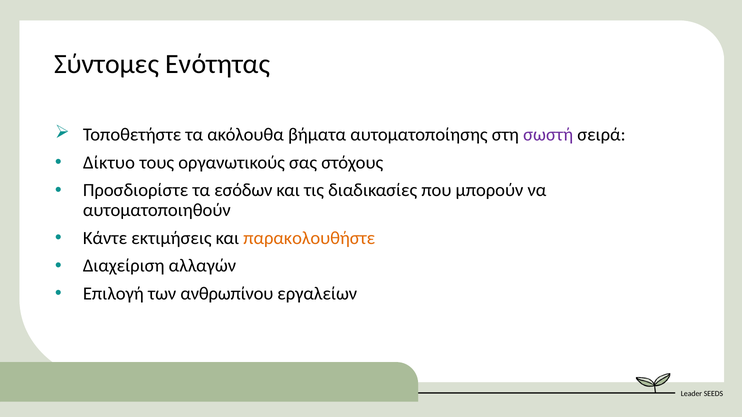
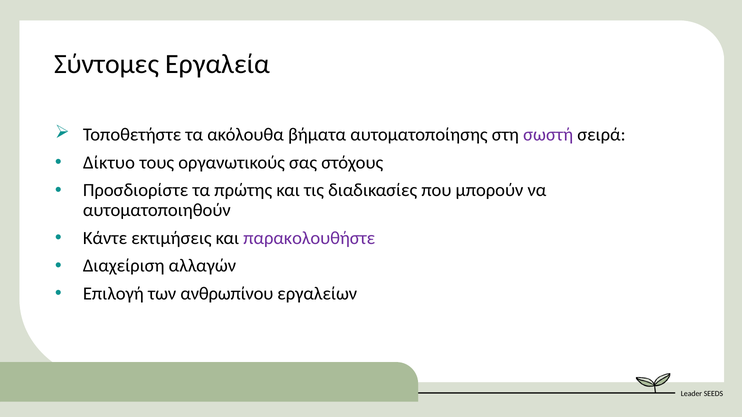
Ενότητας: Ενότητας -> Εργαλεία
εσόδων: εσόδων -> πρώτης
παρακολουθήστε colour: orange -> purple
